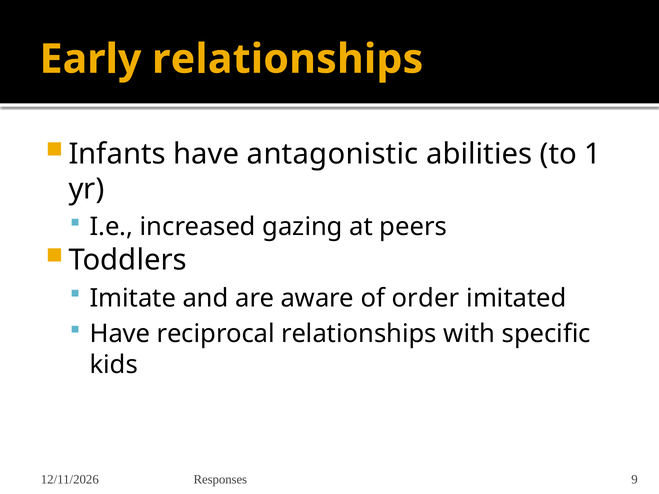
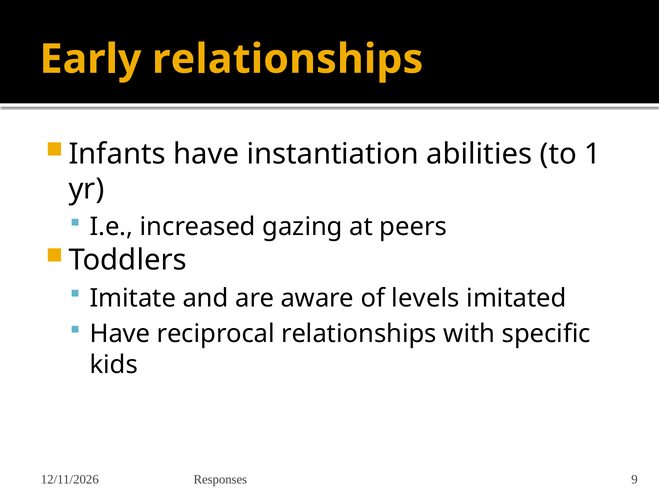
antagonistic: antagonistic -> instantiation
order: order -> levels
